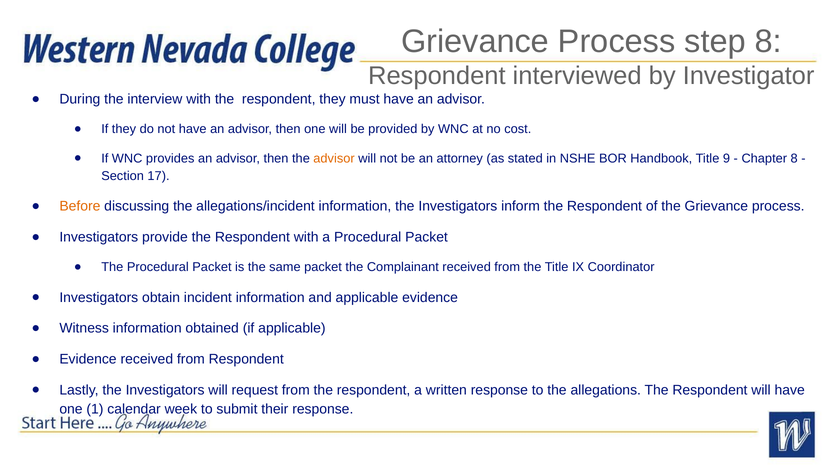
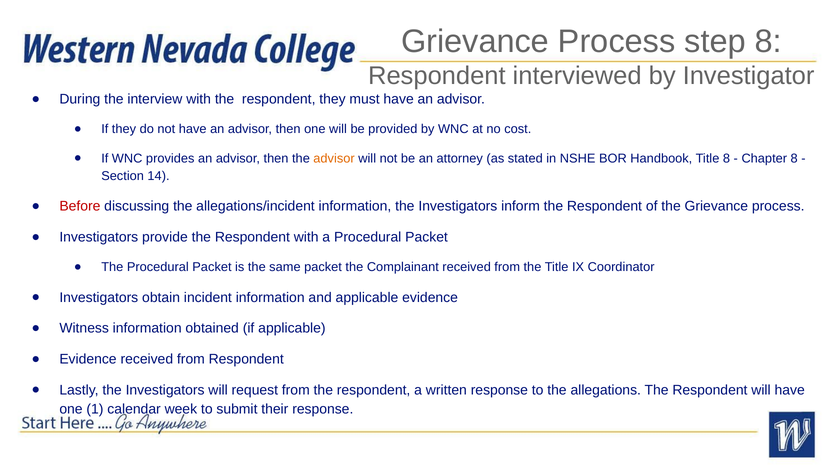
Title 9: 9 -> 8
17: 17 -> 14
Before colour: orange -> red
